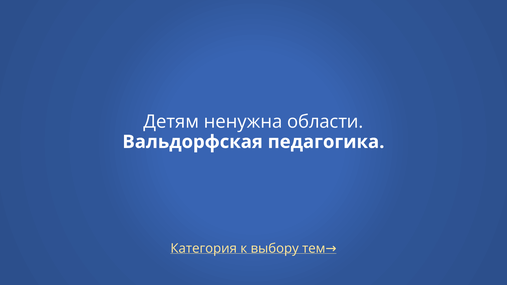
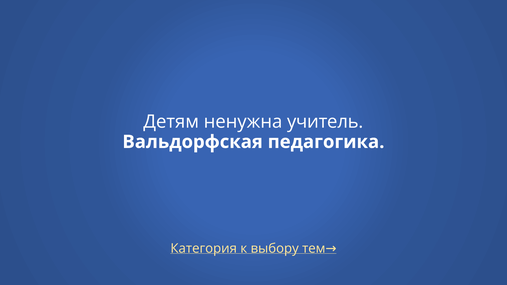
области: области -> учитель
